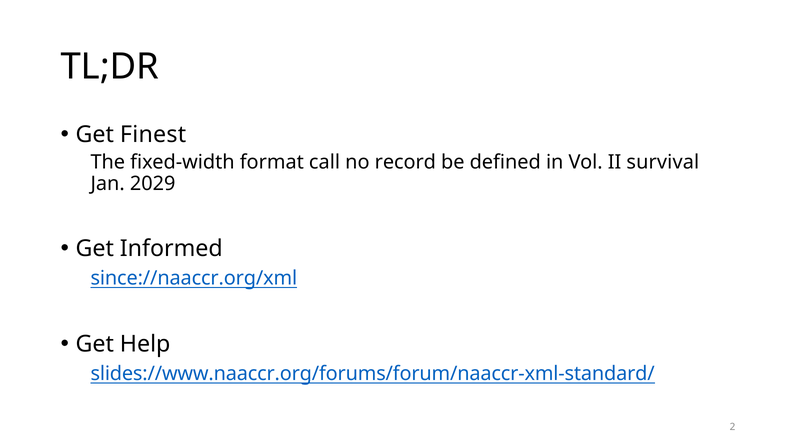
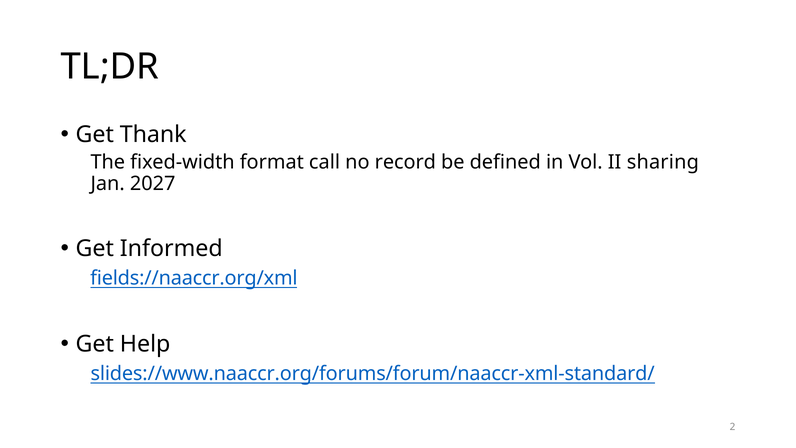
Finest: Finest -> Thank
survival: survival -> sharing
2029: 2029 -> 2027
since://naaccr.org/xml: since://naaccr.org/xml -> fields://naaccr.org/xml
